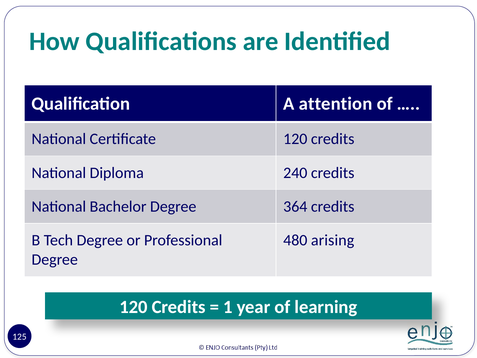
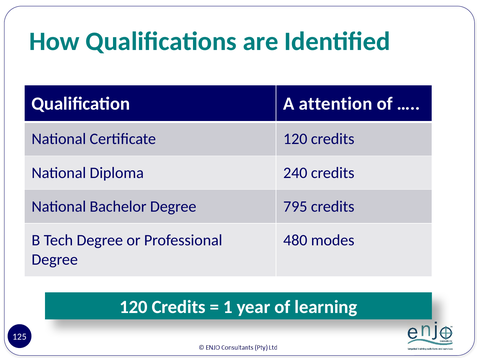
364: 364 -> 795
arising: arising -> modes
